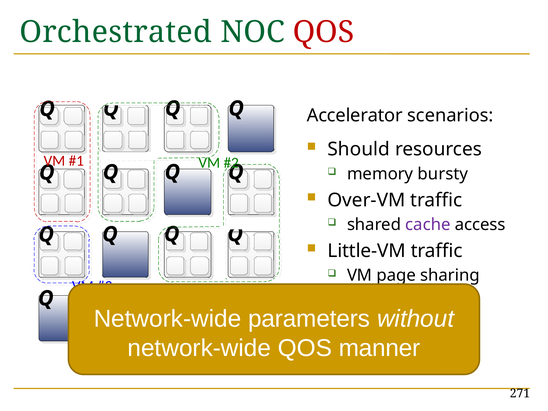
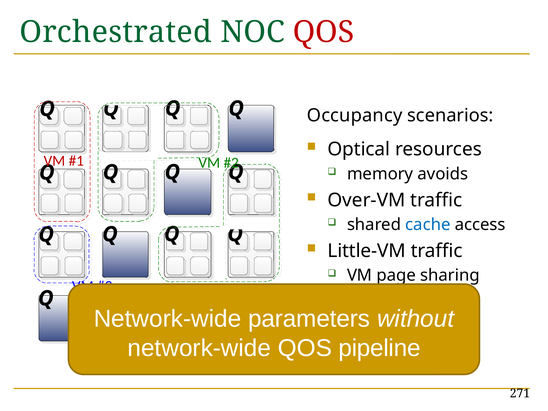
Accelerator: Accelerator -> Occupancy
Should: Should -> Optical
bursty: bursty -> avoids
cache colour: purple -> blue
manner: manner -> pipeline
